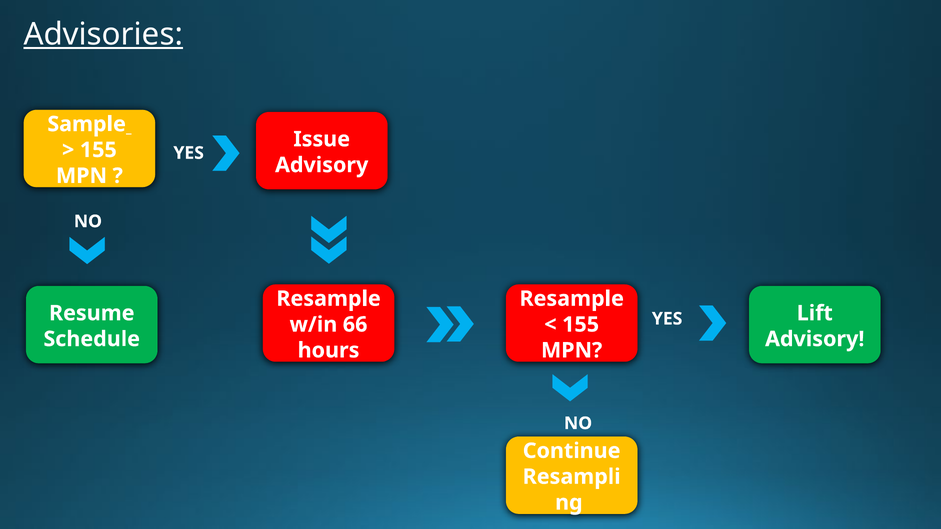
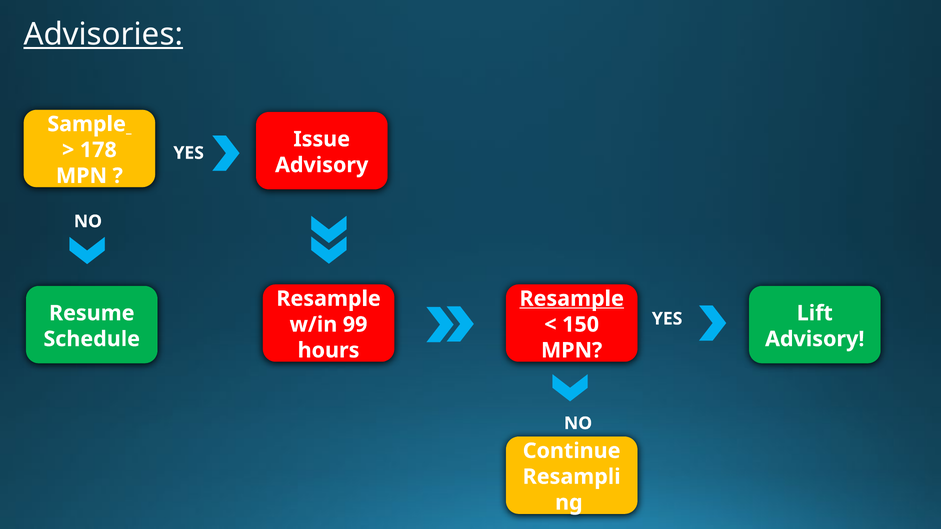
155 at (98, 150): 155 -> 178
Resample at (572, 299) underline: none -> present
66: 66 -> 99
155 at (581, 325): 155 -> 150
